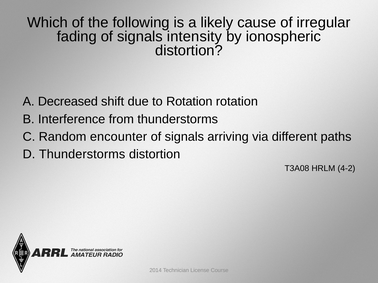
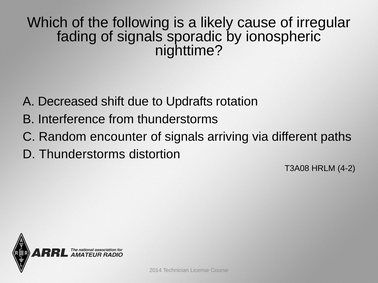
intensity: intensity -> sporadic
distortion at (189, 51): distortion -> nighttime
to Rotation: Rotation -> Updrafts
